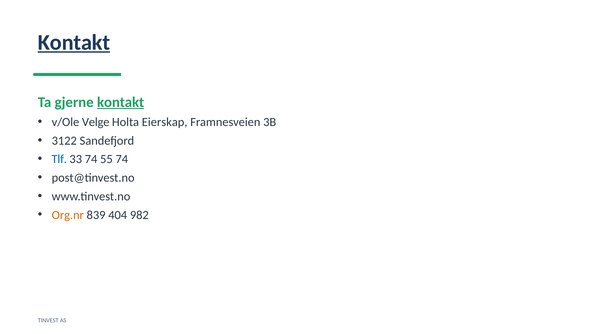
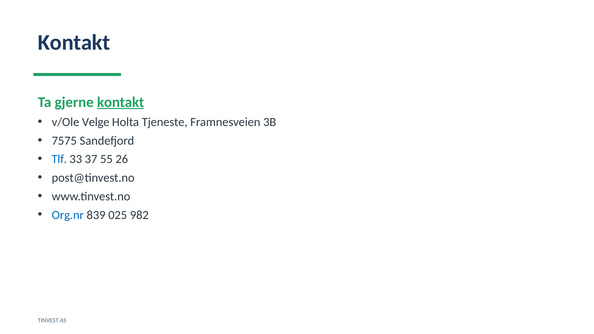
Kontakt at (74, 42) underline: present -> none
Eierskap: Eierskap -> Tjeneste
3122: 3122 -> 7575
33 74: 74 -> 37
55 74: 74 -> 26
Org.nr colour: orange -> blue
404: 404 -> 025
